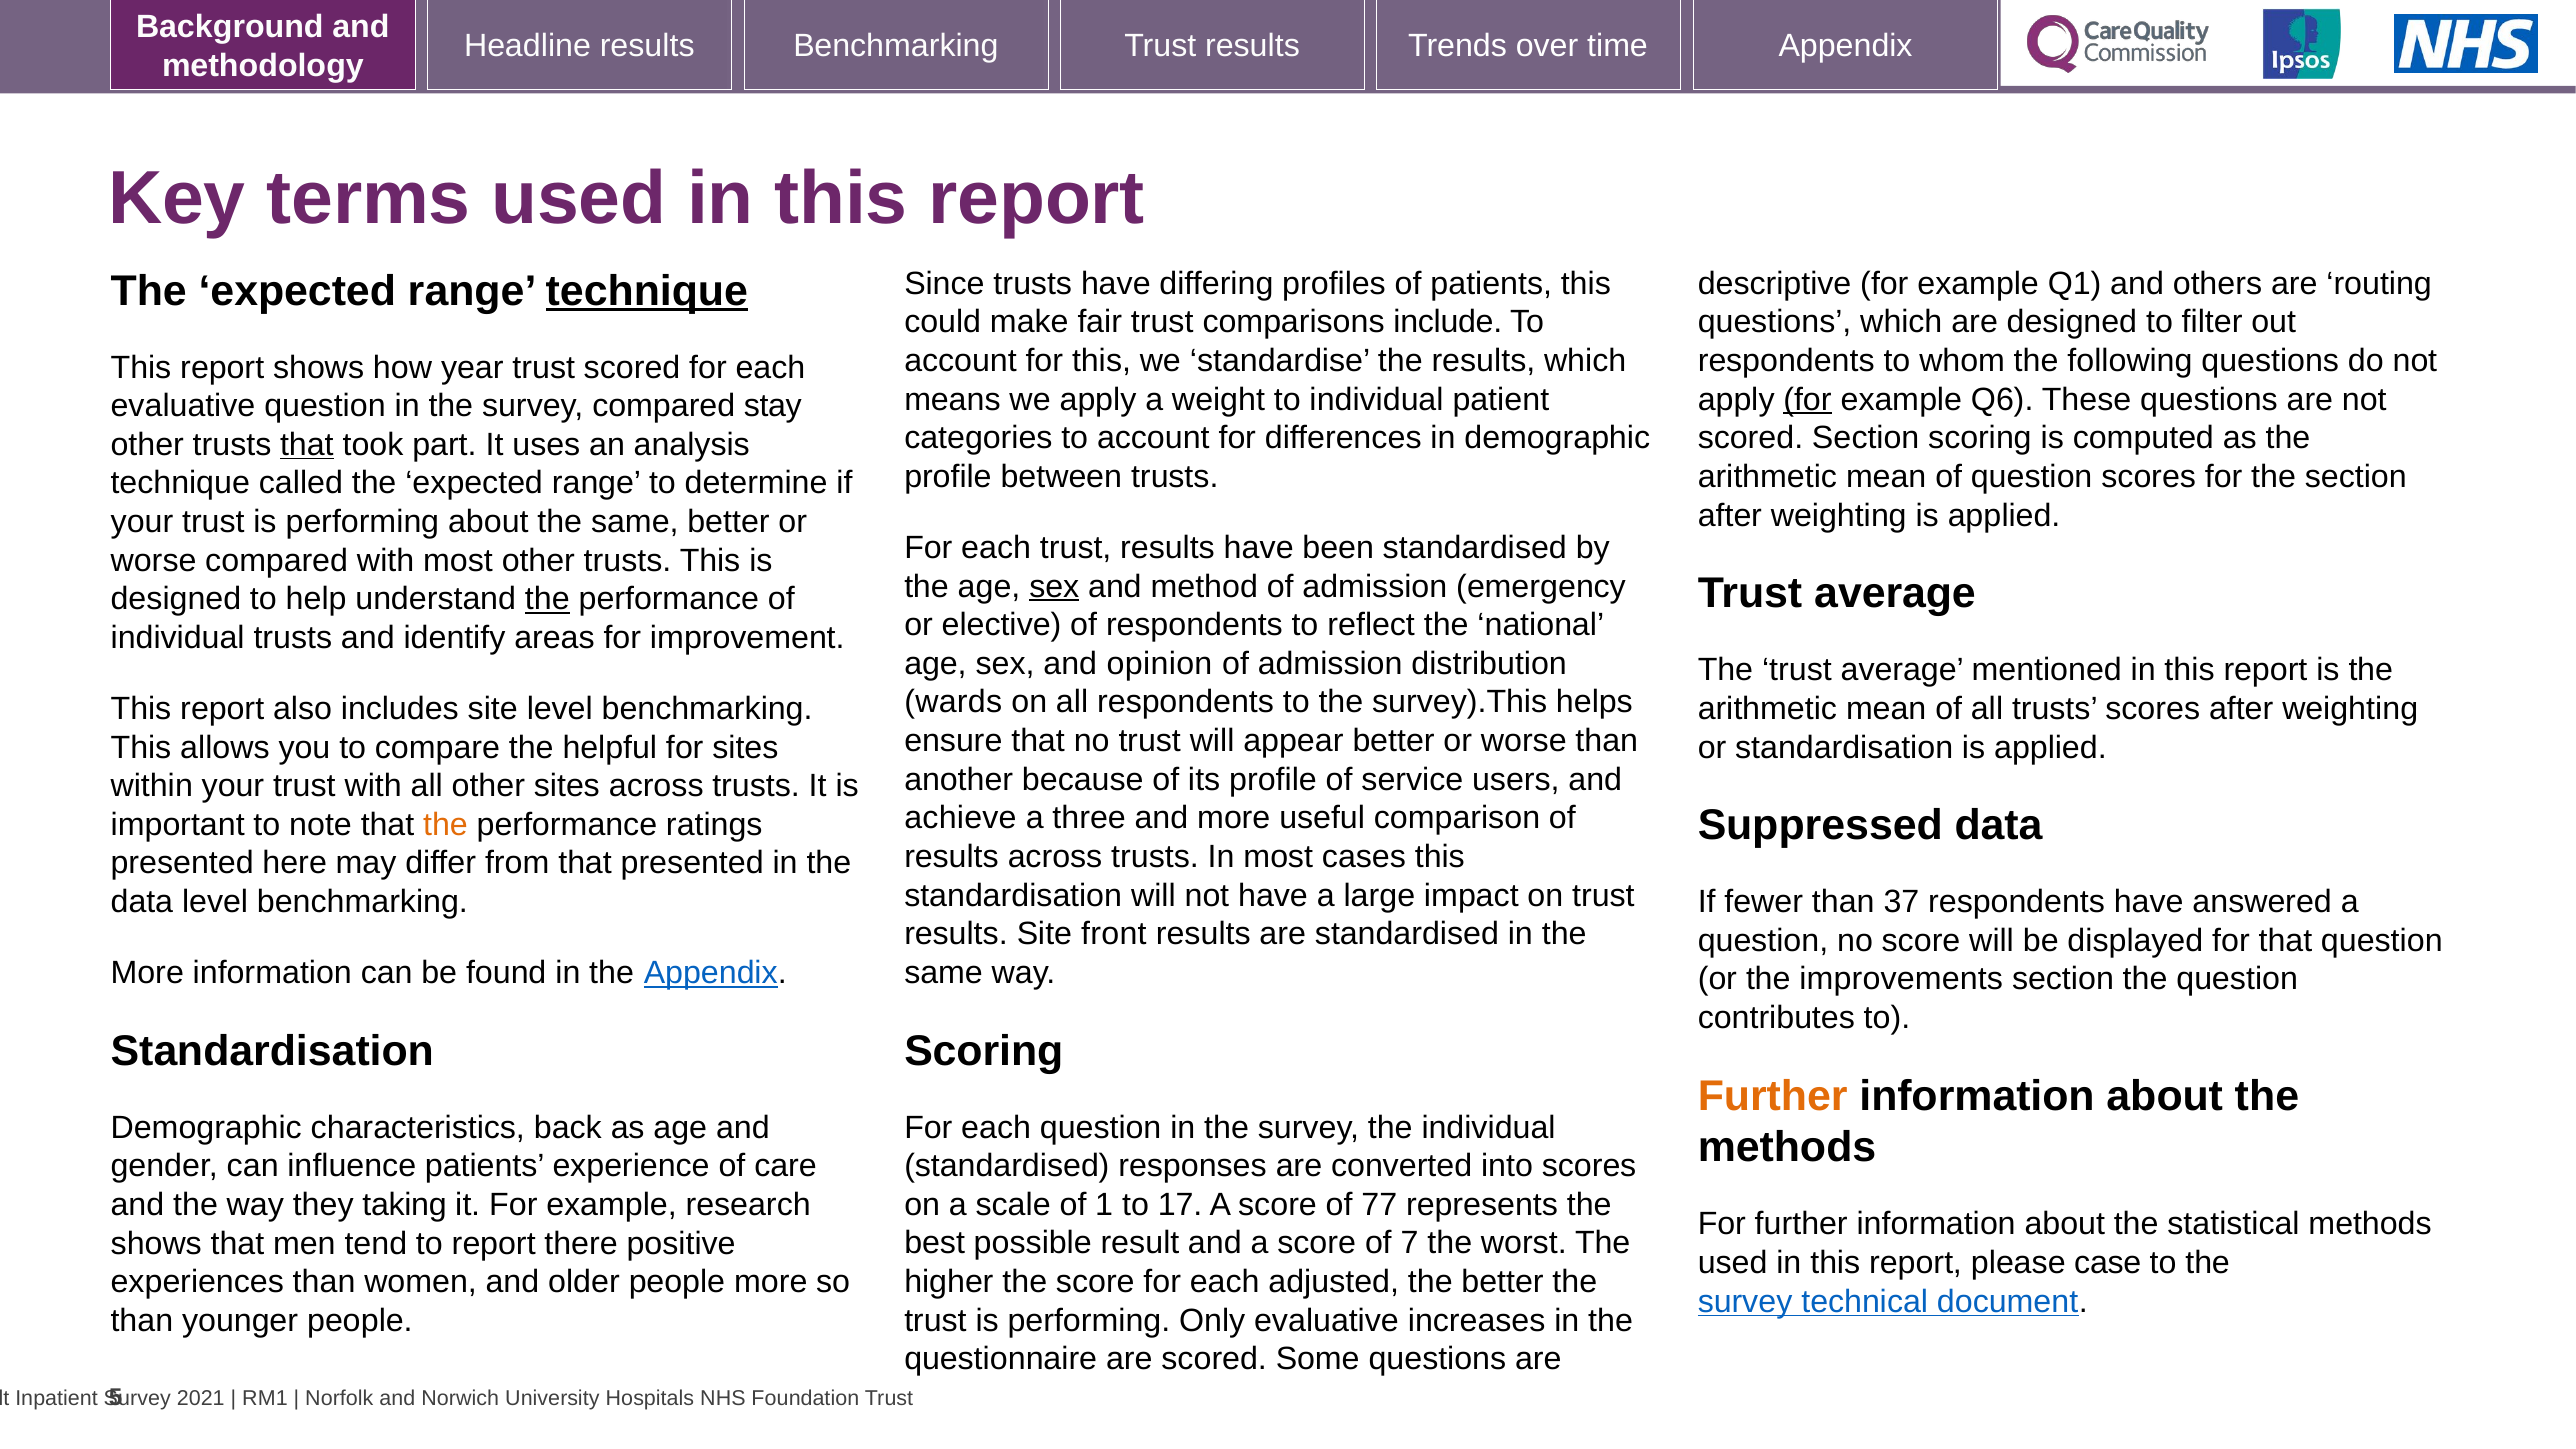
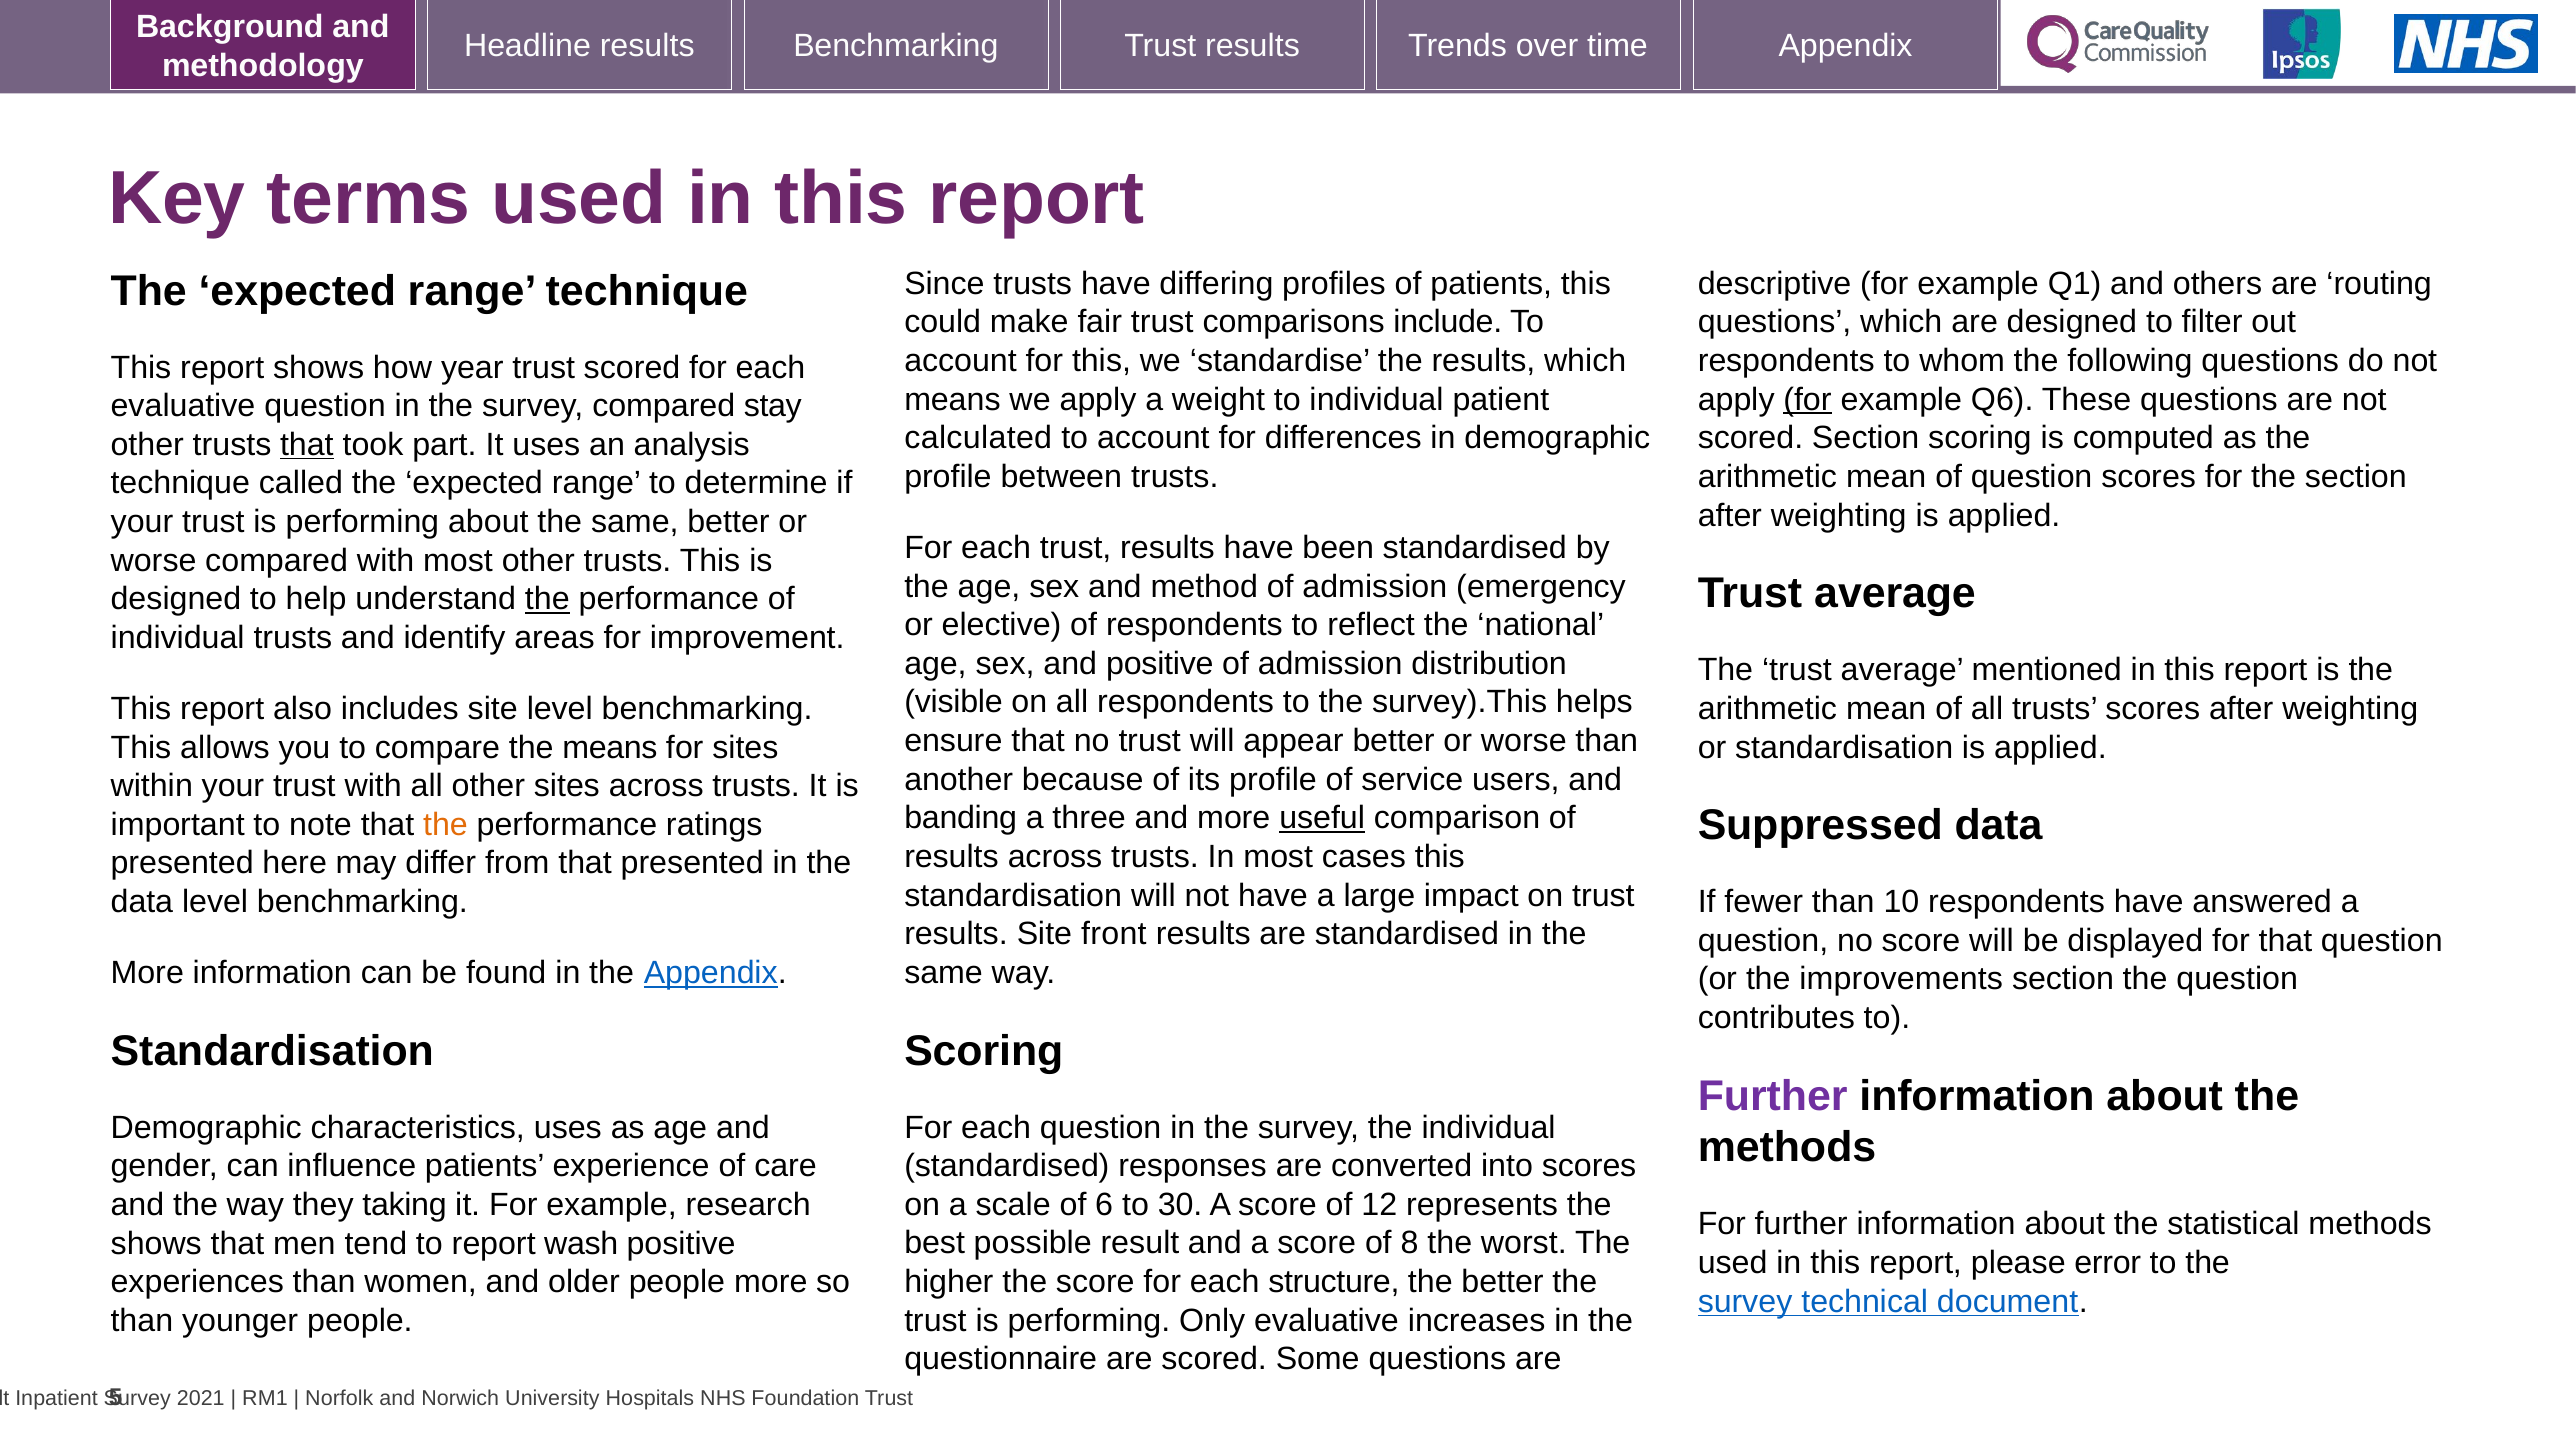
technique at (647, 291) underline: present -> none
categories: categories -> calculated
sex at (1054, 586) underline: present -> none
and opinion: opinion -> positive
wards: wards -> visible
the helpful: helpful -> means
achieve: achieve -> banding
useful underline: none -> present
37: 37 -> 10
Further at (1773, 1096) colour: orange -> purple
characteristics back: back -> uses
1: 1 -> 6
17: 17 -> 30
77: 77 -> 12
there: there -> wash
7: 7 -> 8
case: case -> error
adjusted: adjusted -> structure
